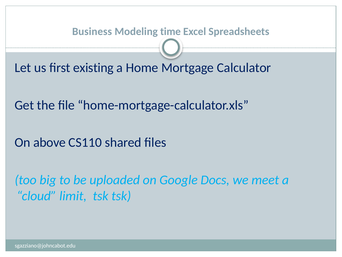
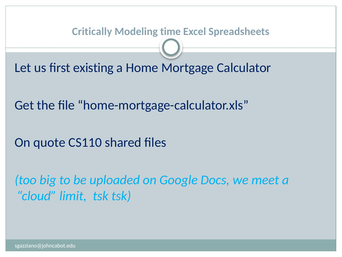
Business: Business -> Critically
above: above -> quote
